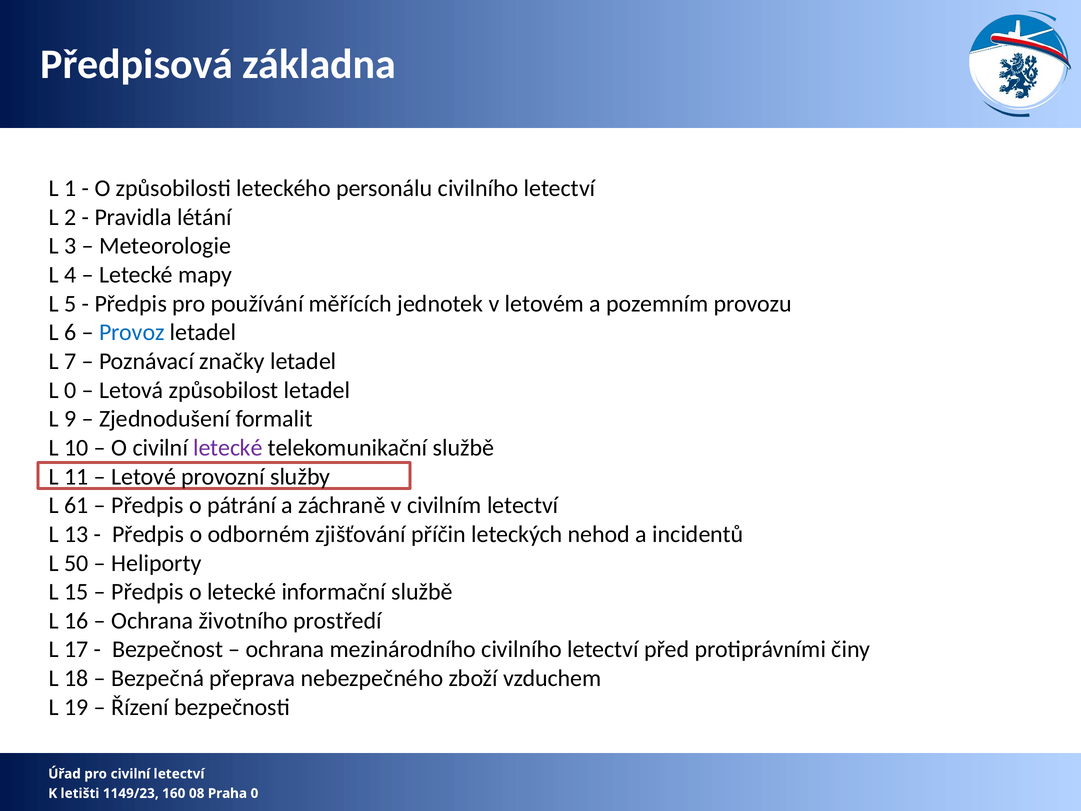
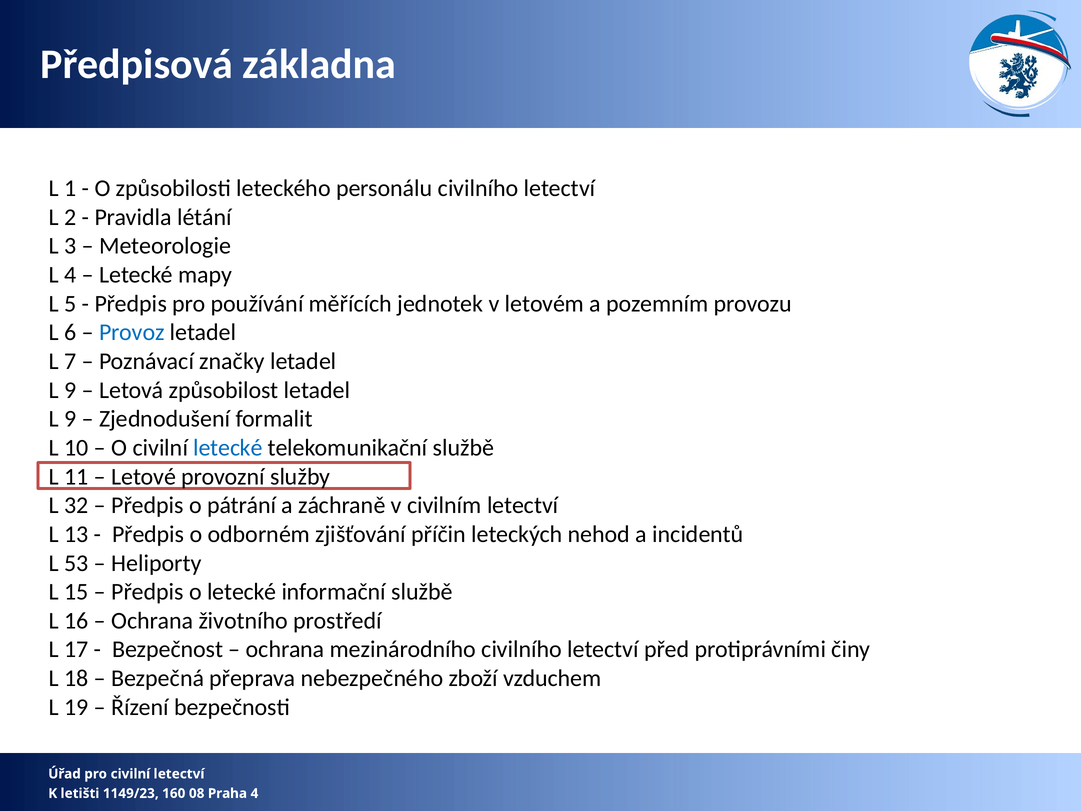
0 at (70, 390): 0 -> 9
letecké at (228, 448) colour: purple -> blue
61: 61 -> 32
50: 50 -> 53
0 at (254, 793): 0 -> 4
